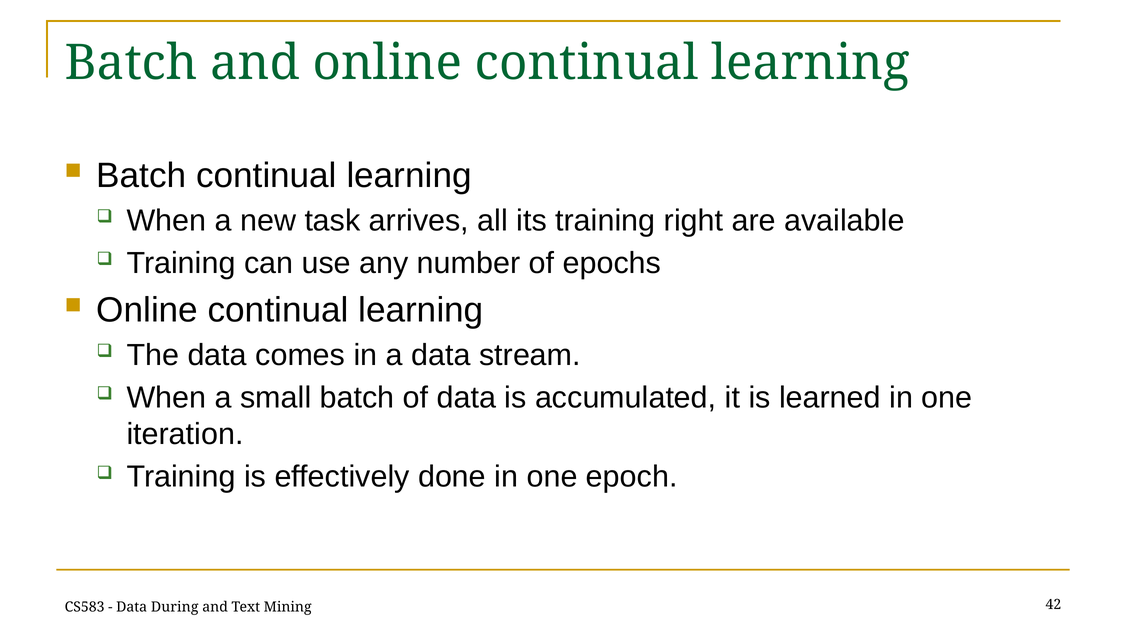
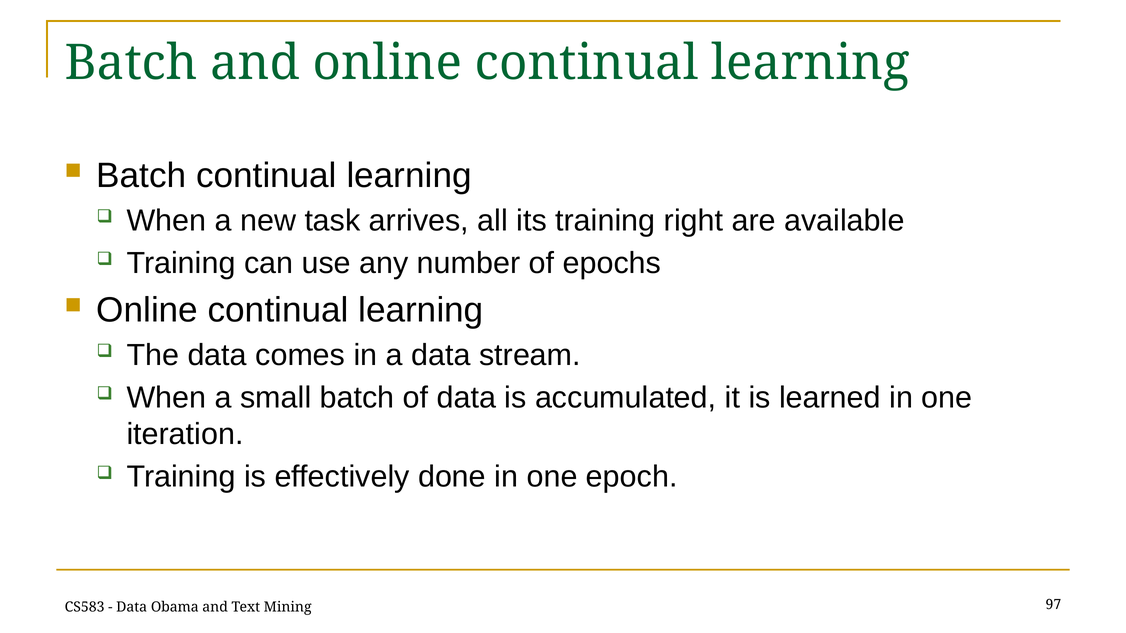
During: During -> Obama
42: 42 -> 97
